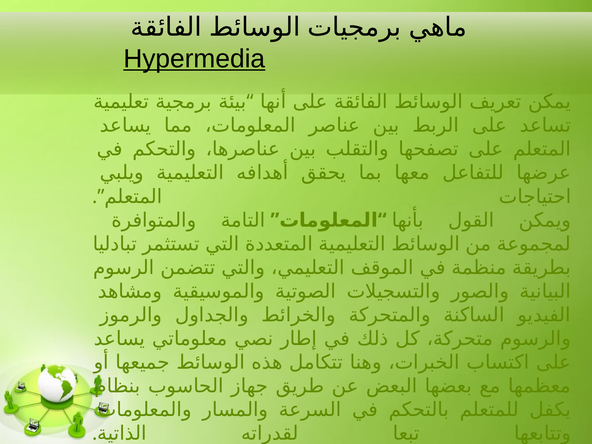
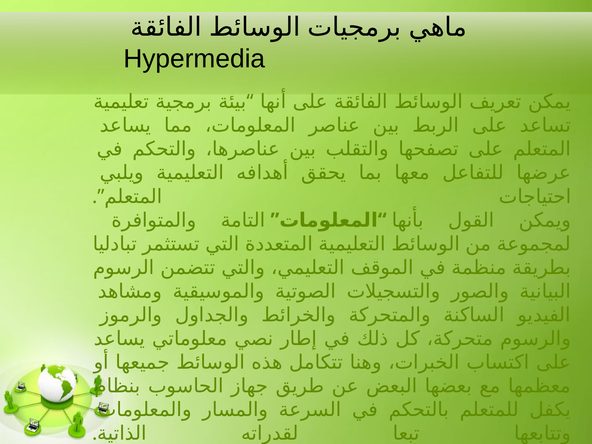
Hypermedia underline: present -> none
